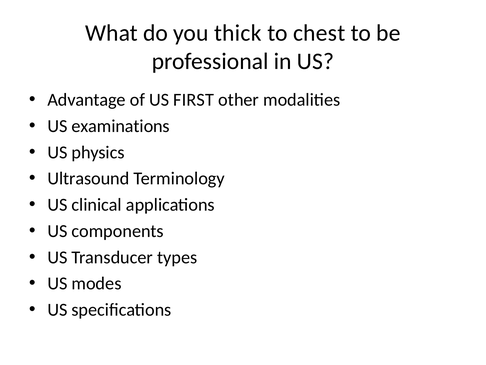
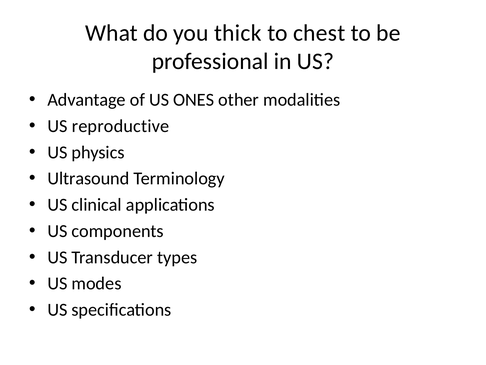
FIRST: FIRST -> ONES
examinations: examinations -> reproductive
